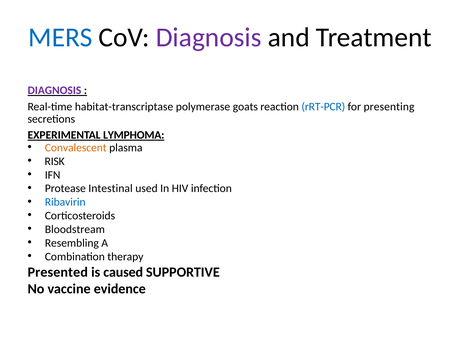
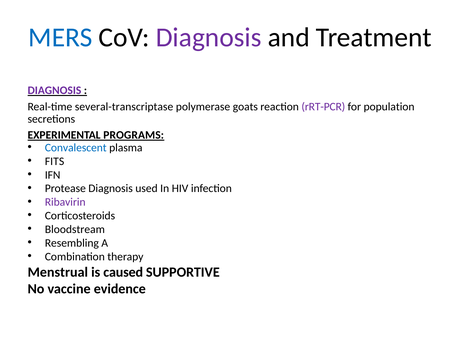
habitat-transcriptase: habitat-transcriptase -> several-transcriptase
rRT-PCR colour: blue -> purple
presenting: presenting -> population
LYMPHOMA: LYMPHOMA -> PROGRAMS
Convalescent colour: orange -> blue
RISK: RISK -> FITS
Protease Intestinal: Intestinal -> Diagnosis
Ribavirin colour: blue -> purple
Presented: Presented -> Menstrual
